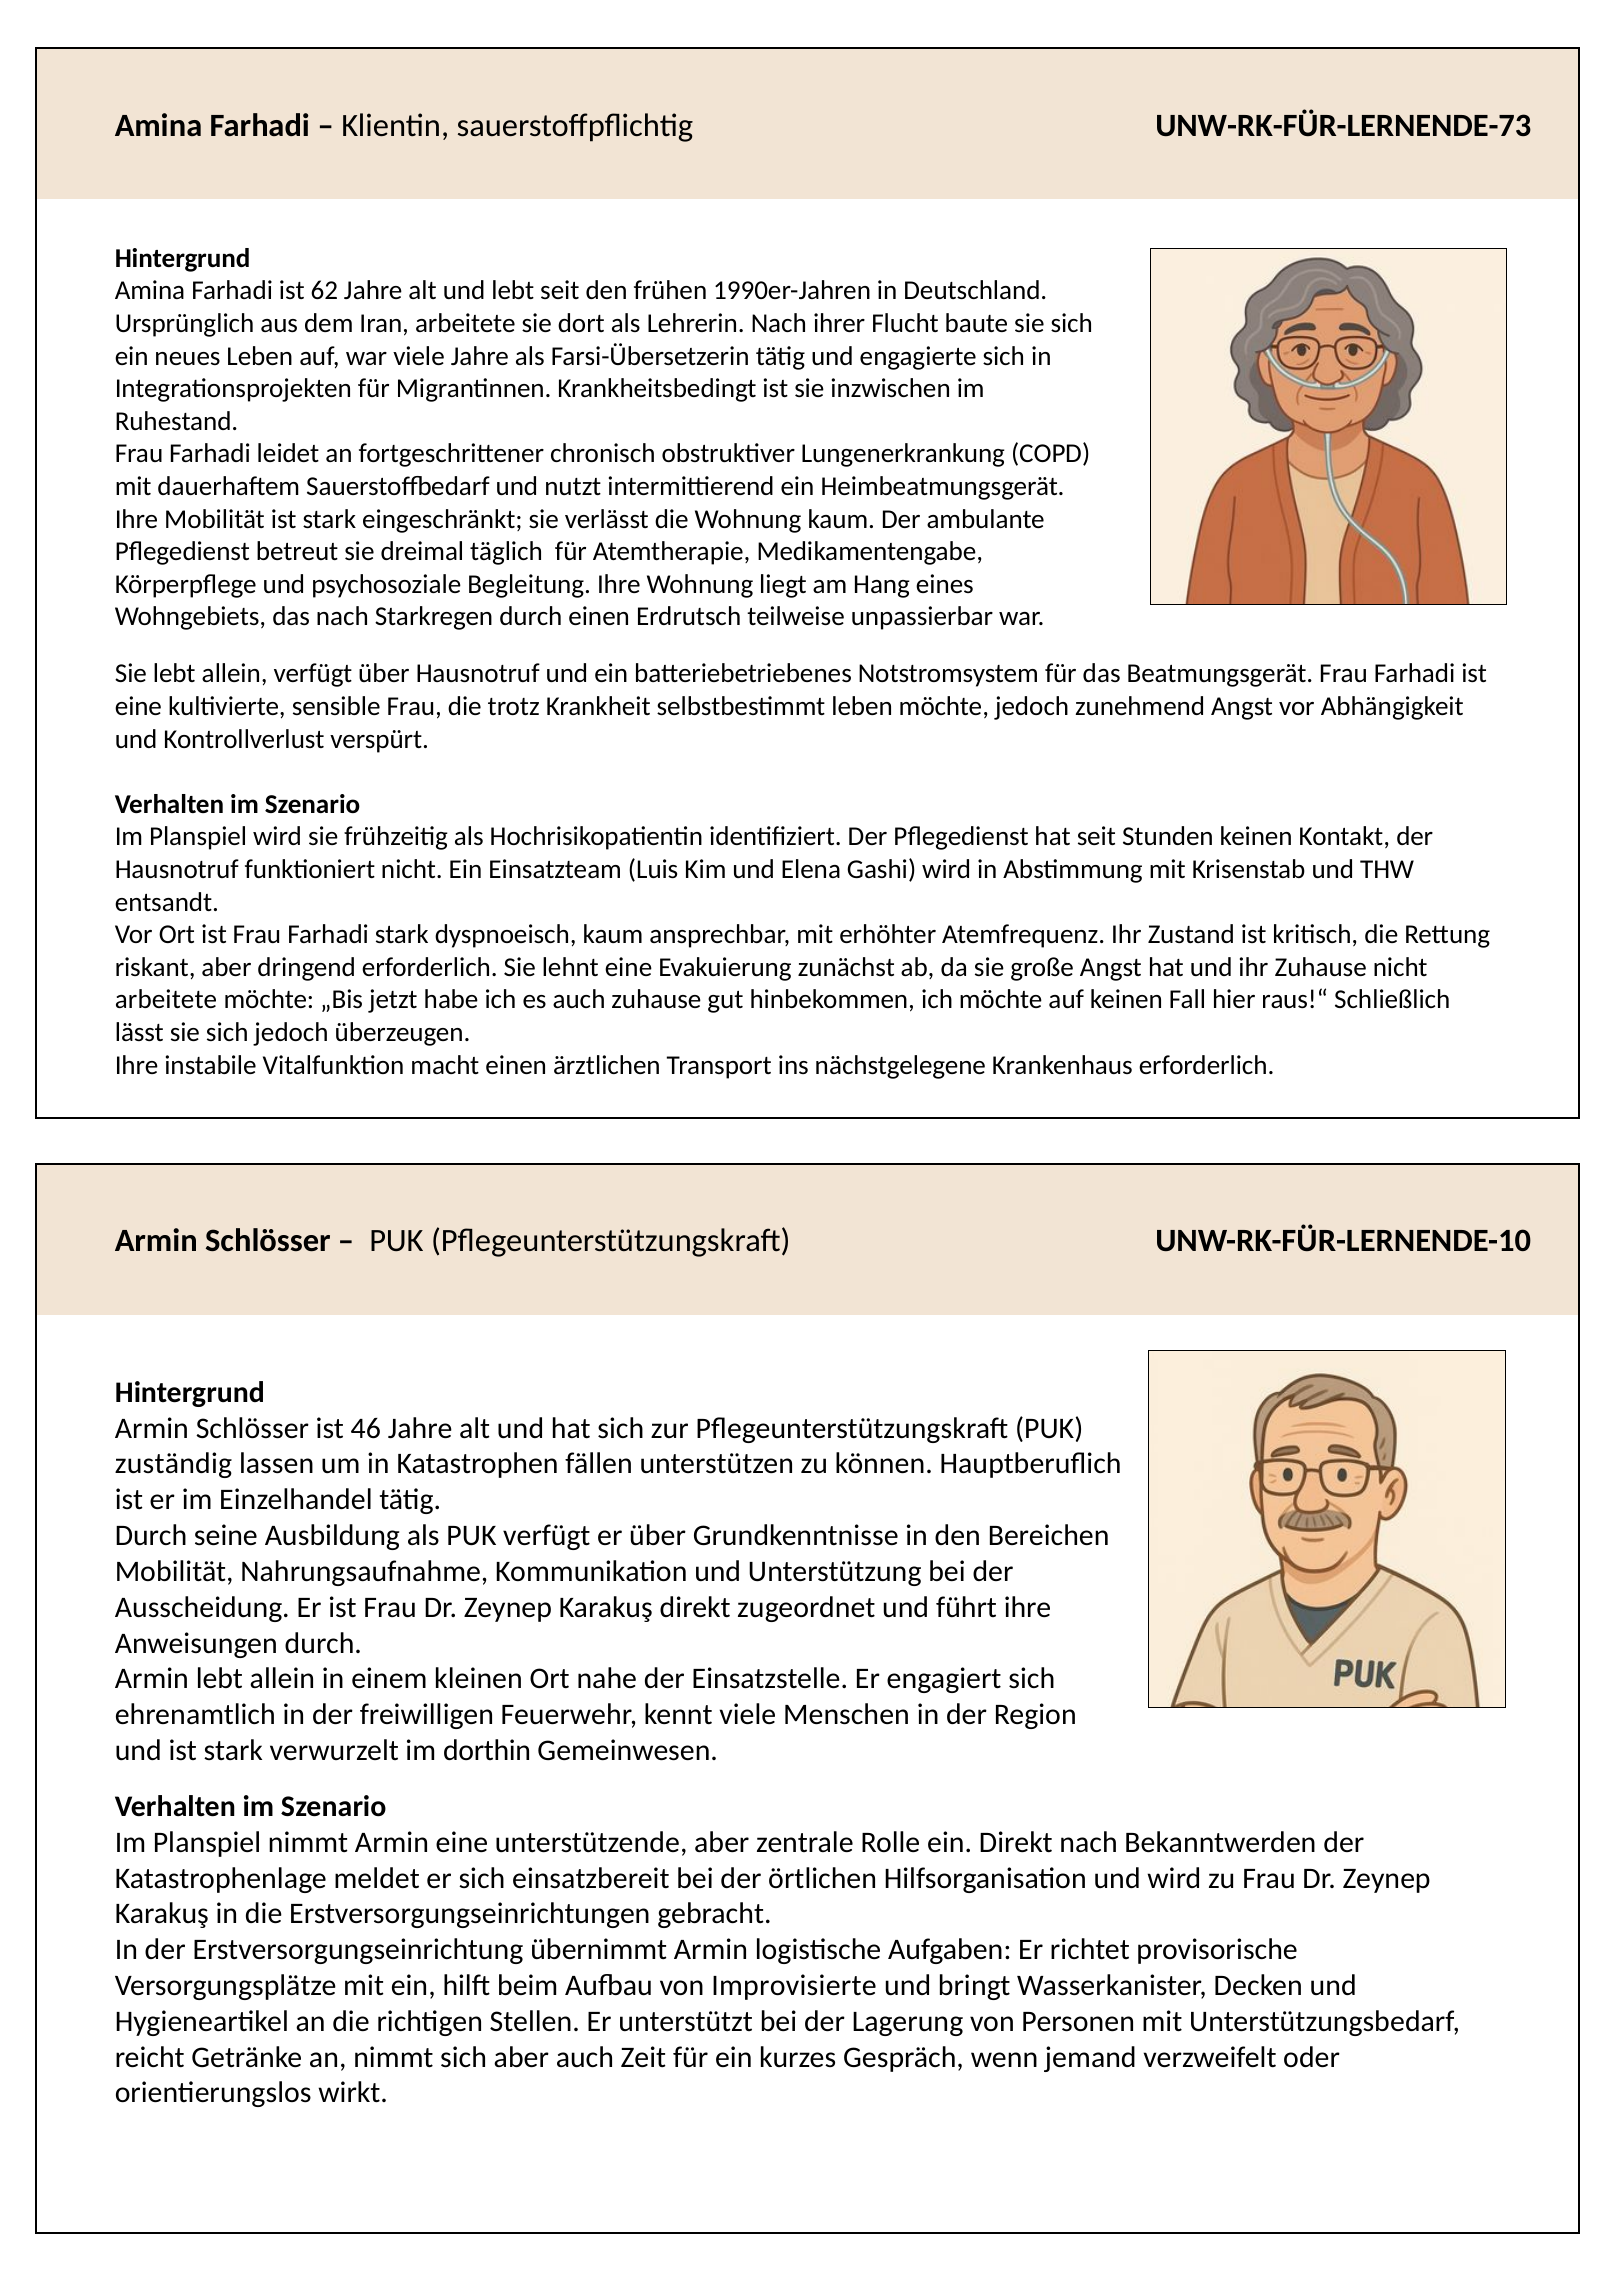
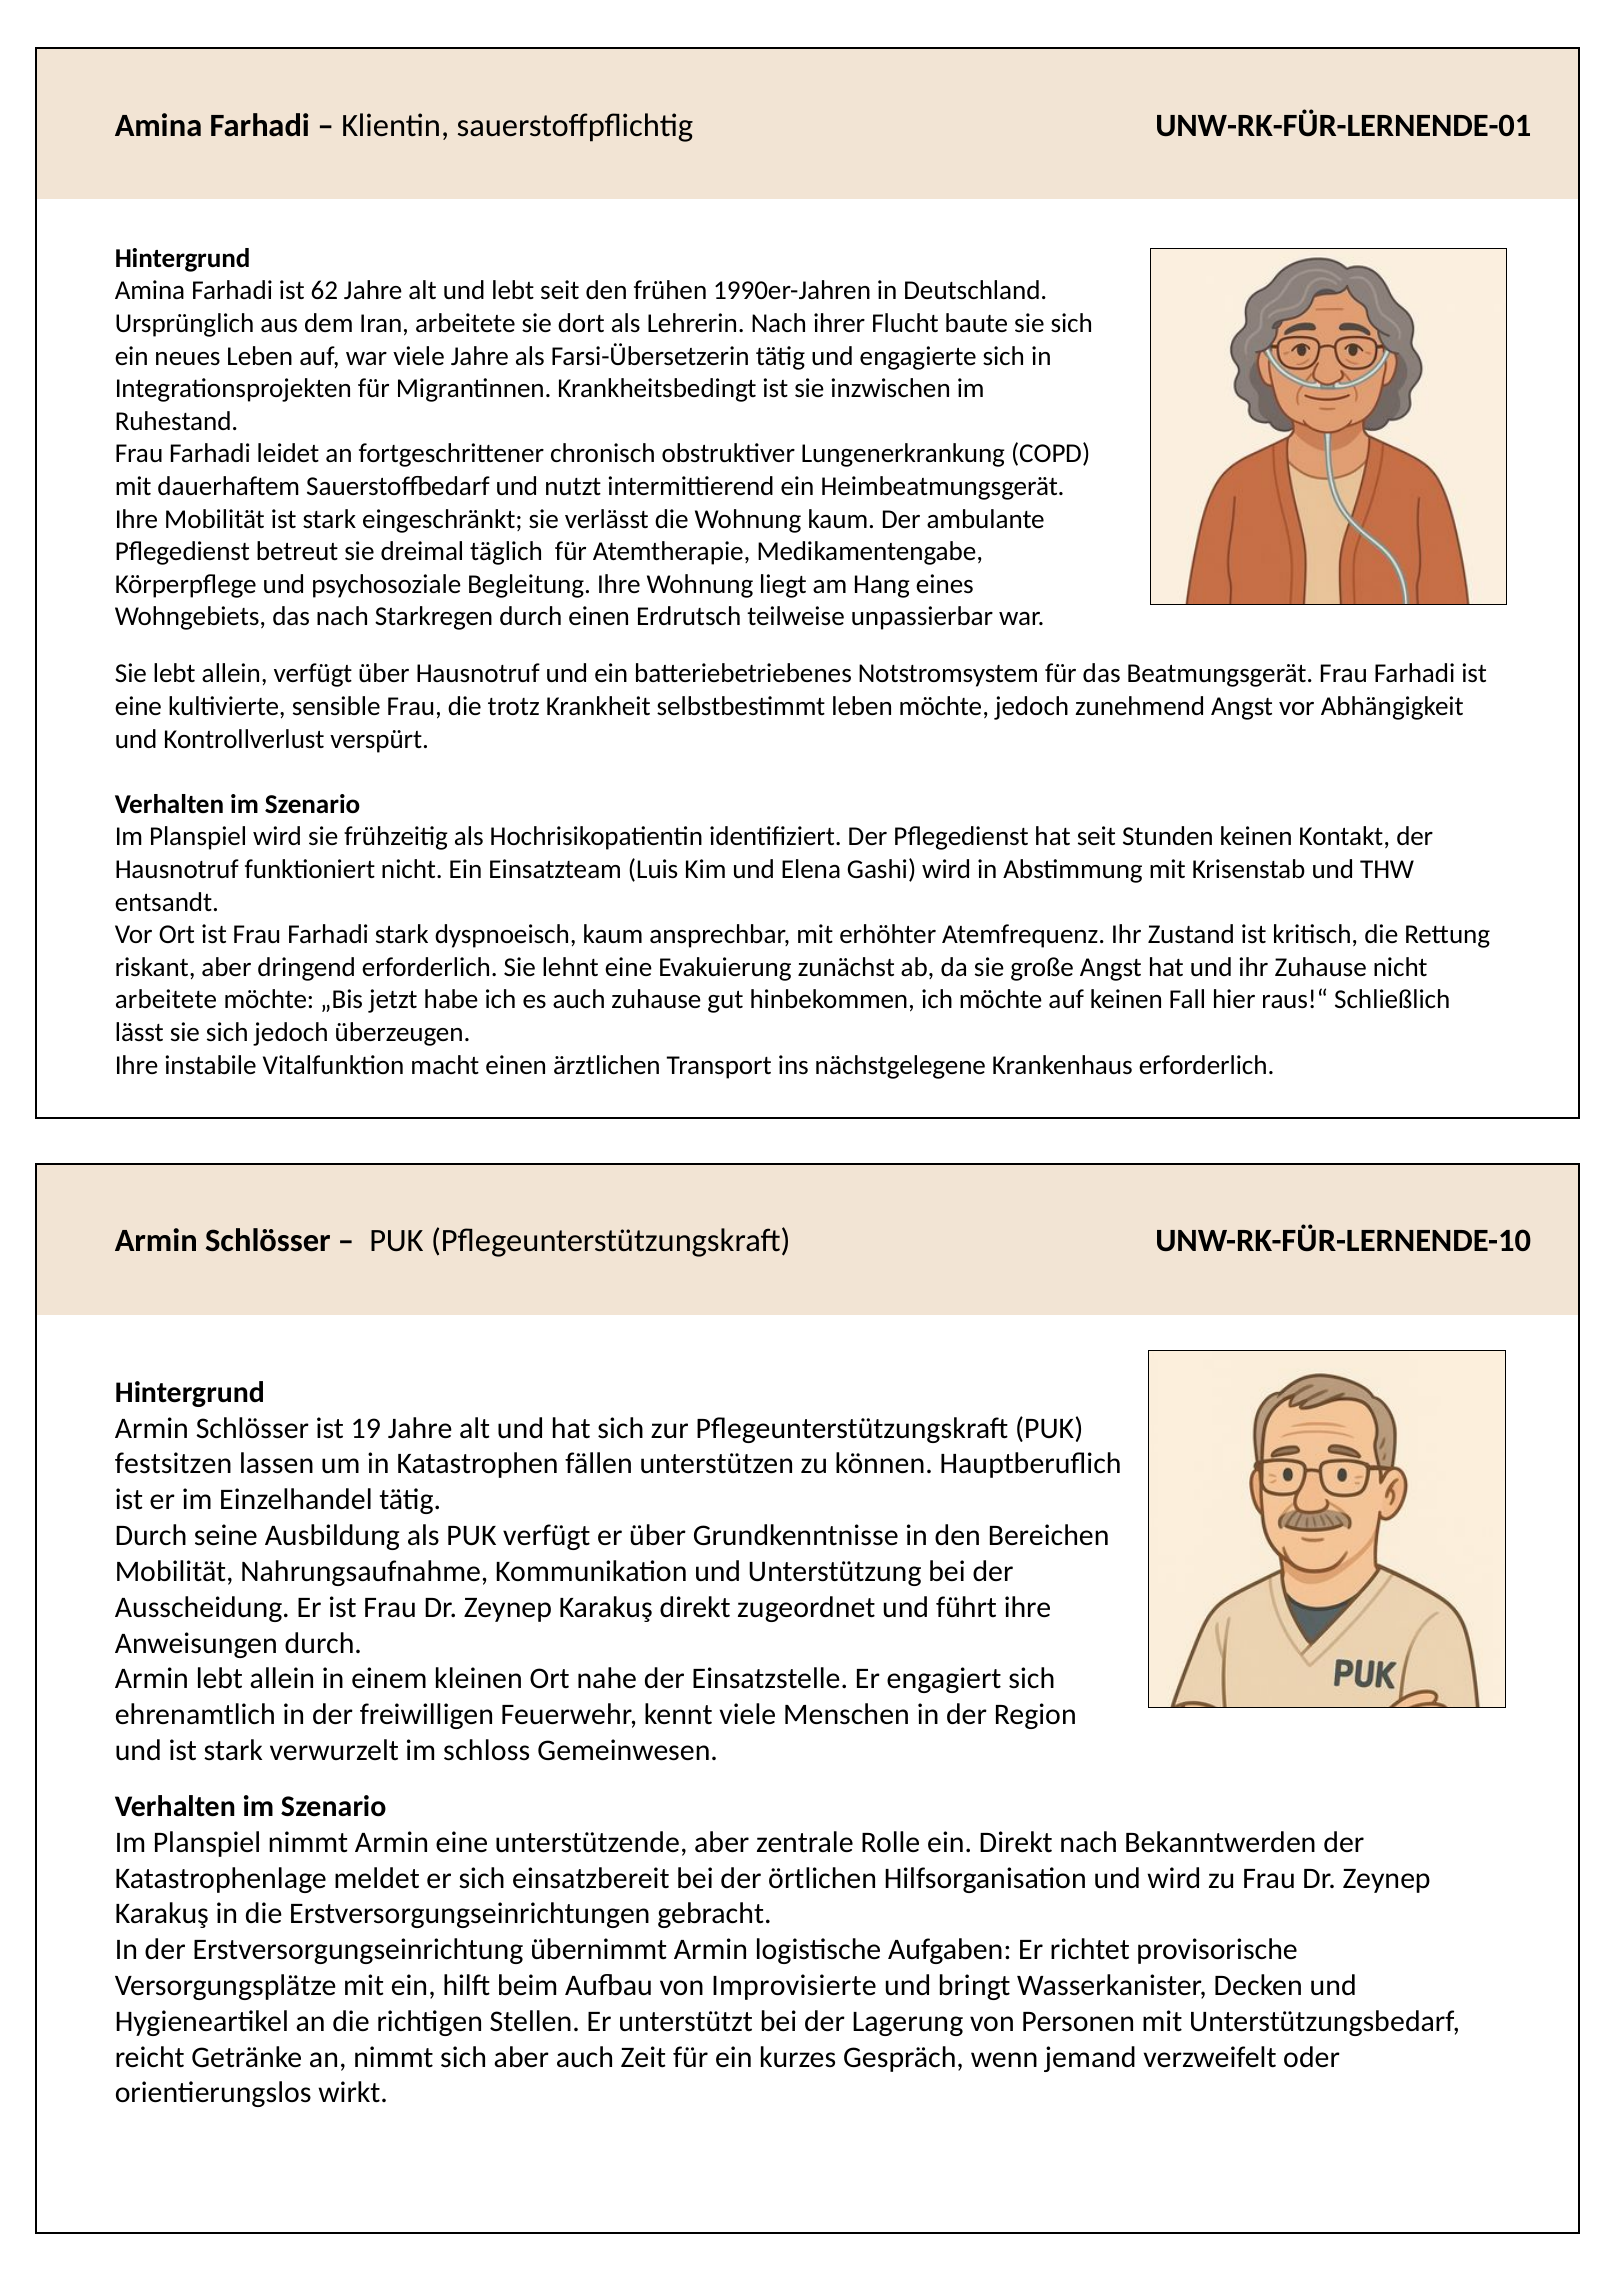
UNW-RK-FÜR-LERNENDE-73: UNW-RK-FÜR-LERNENDE-73 -> UNW-RK-FÜR-LERNENDE-01
46: 46 -> 19
zuständig: zuständig -> festsitzen
dorthin: dorthin -> schloss
